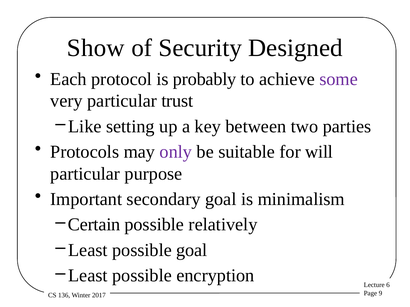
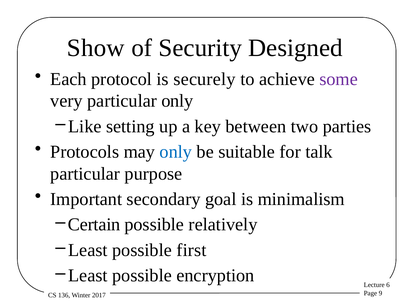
probably: probably -> securely
particular trust: trust -> only
only at (176, 152) colour: purple -> blue
will: will -> talk
possible goal: goal -> first
